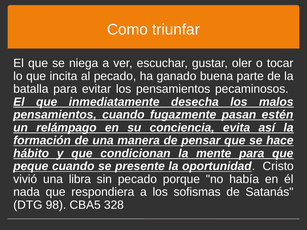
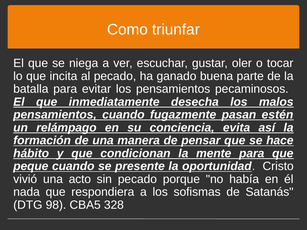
libra: libra -> acto
